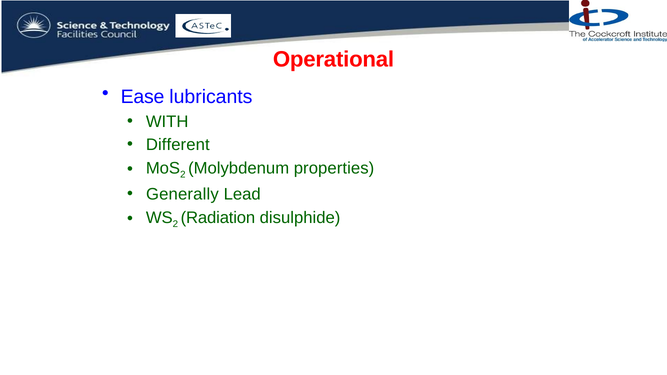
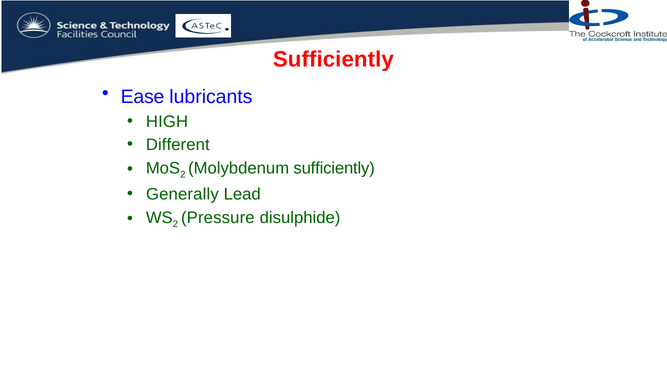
Operational at (334, 59): Operational -> Sufficiently
WITH: WITH -> HIGH
Molybdenum properties: properties -> sufficiently
Radiation: Radiation -> Pressure
